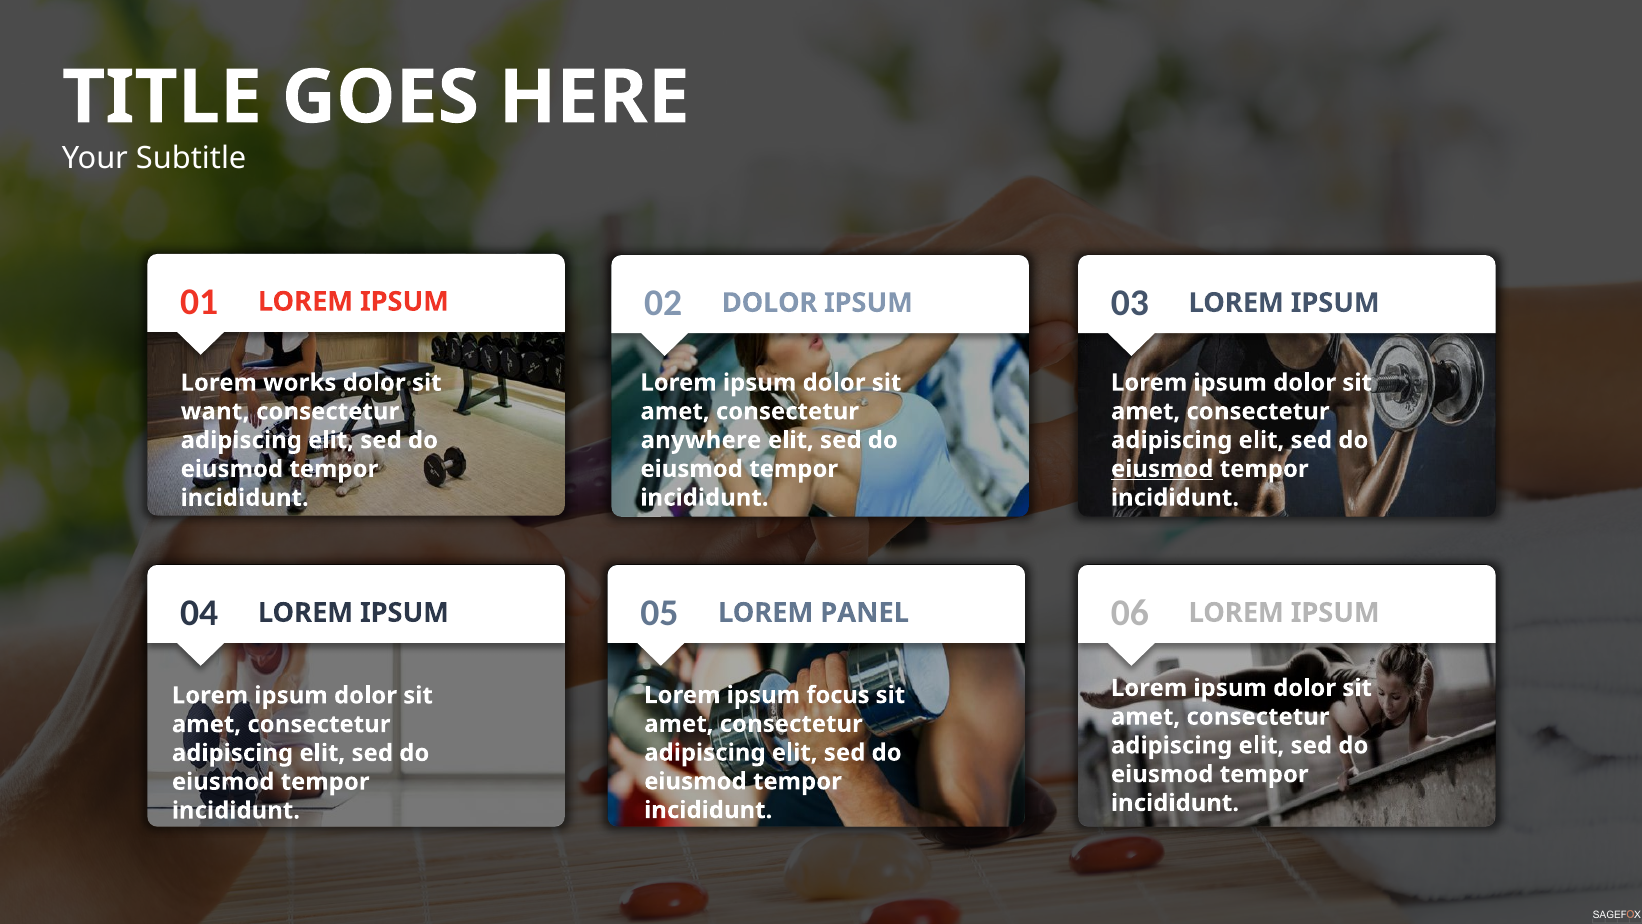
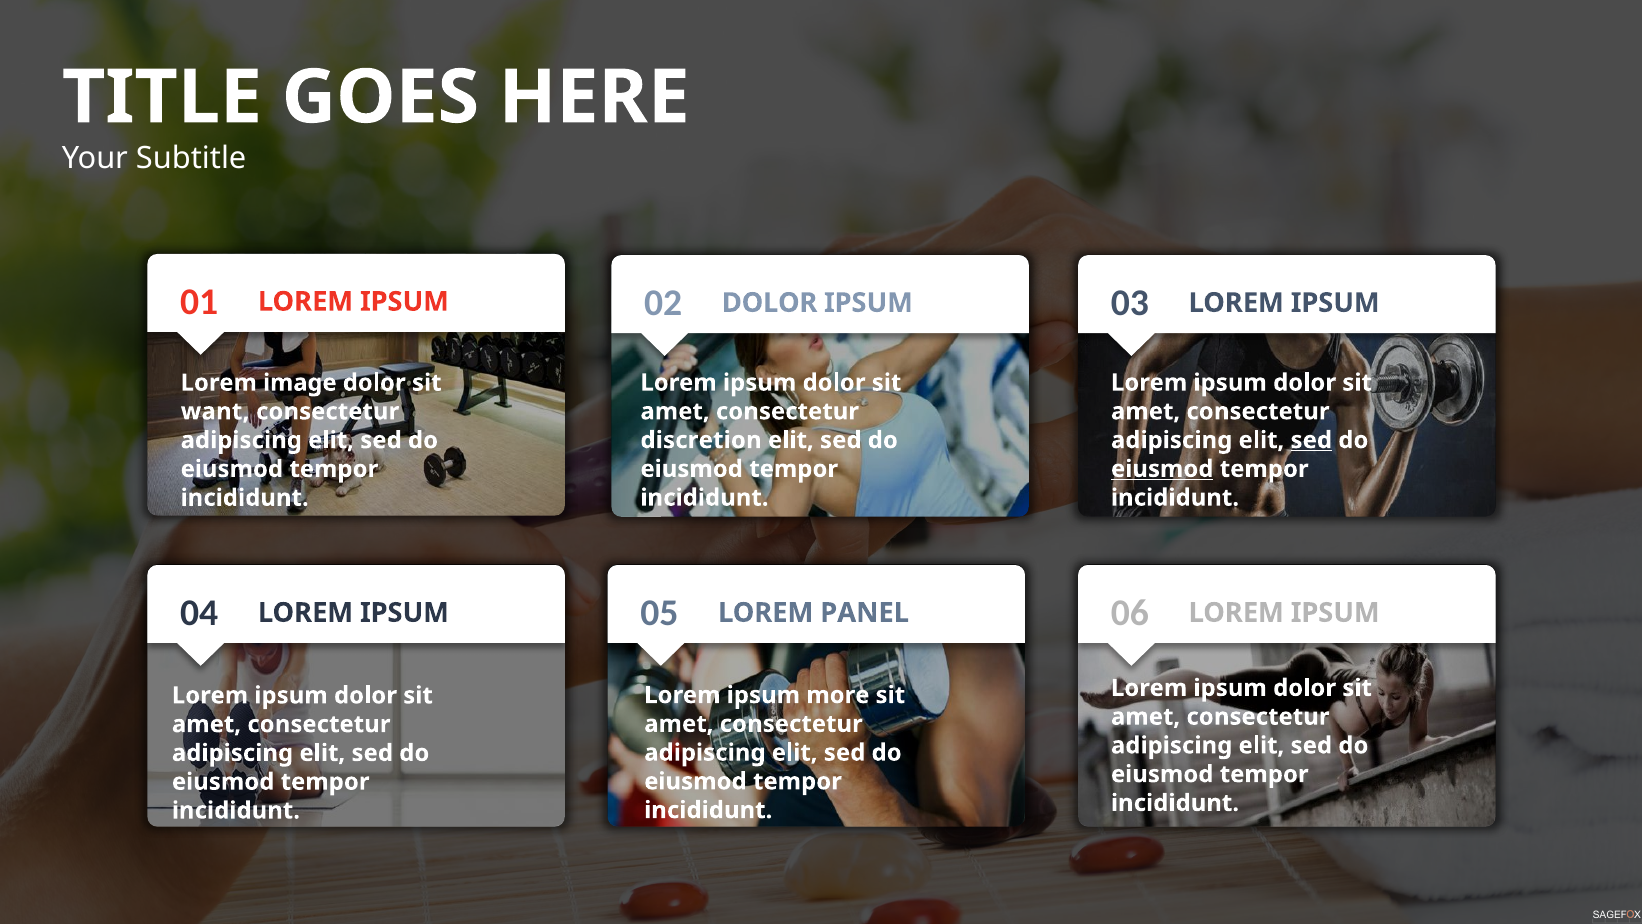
works: works -> image
anywhere: anywhere -> discretion
sed at (1311, 440) underline: none -> present
focus: focus -> more
